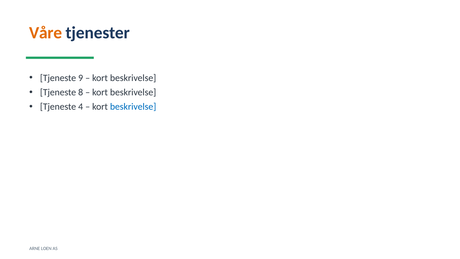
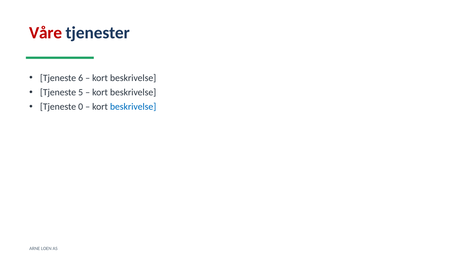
Våre colour: orange -> red
9: 9 -> 6
8: 8 -> 5
4: 4 -> 0
